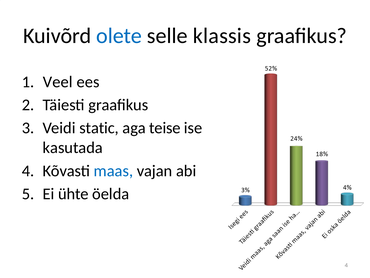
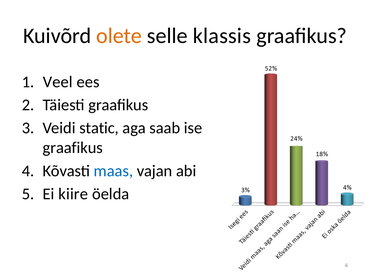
olete colour: blue -> orange
teise: teise -> saab
kasutada at (73, 147): kasutada -> graafikus
ühte: ühte -> kiire
